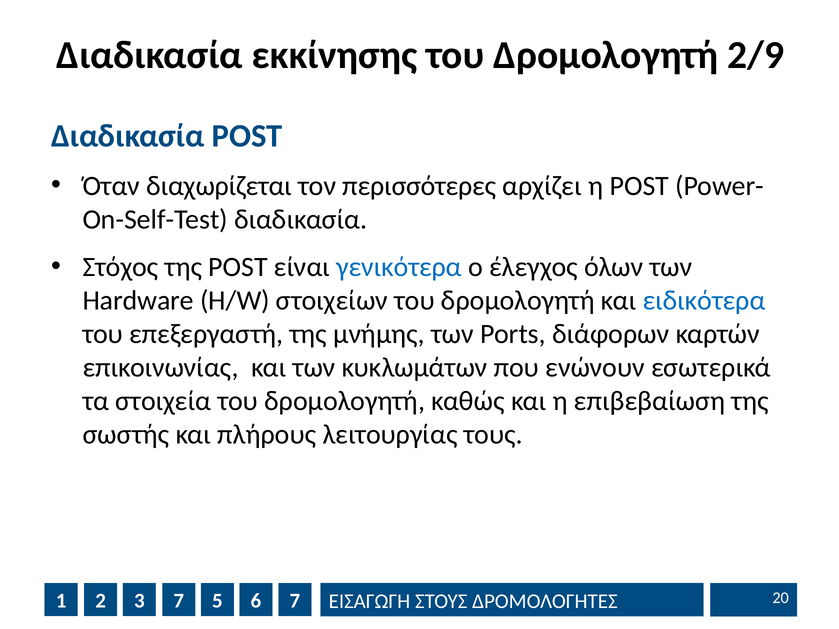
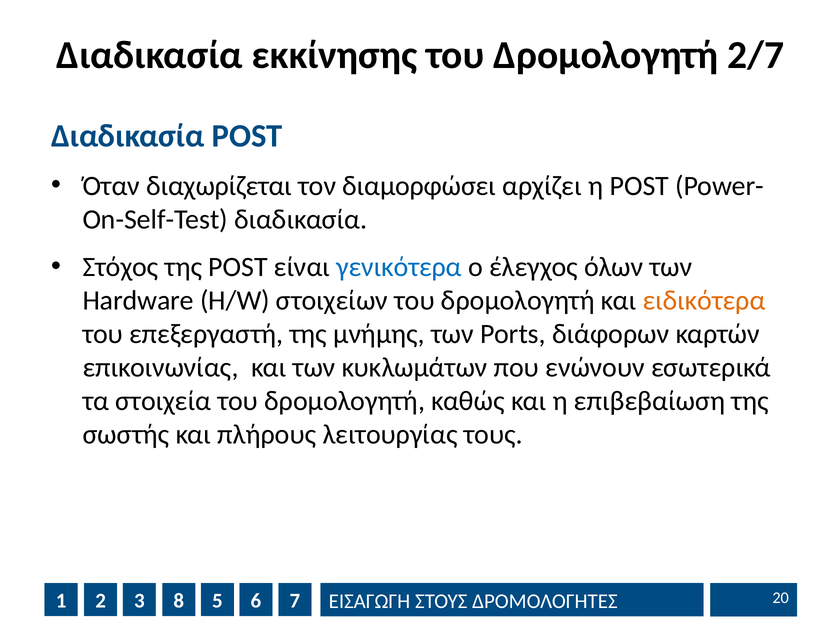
2/9: 2/9 -> 2/7
περισσότερες: περισσότερες -> διαμορφώσει
ειδικότερα colour: blue -> orange
3 7: 7 -> 8
